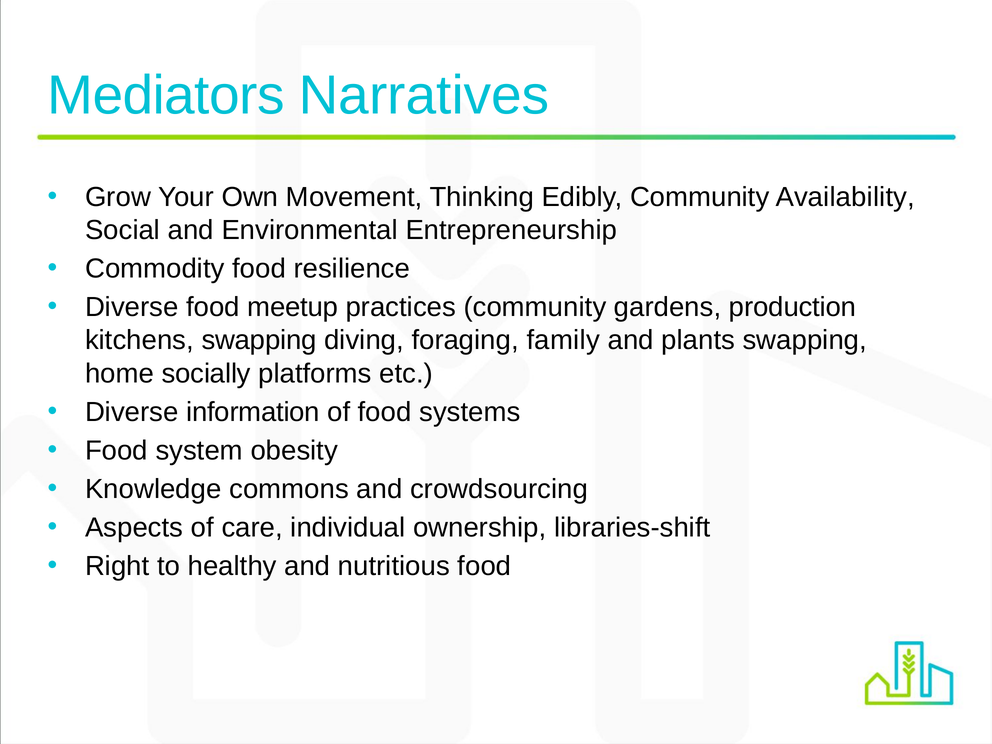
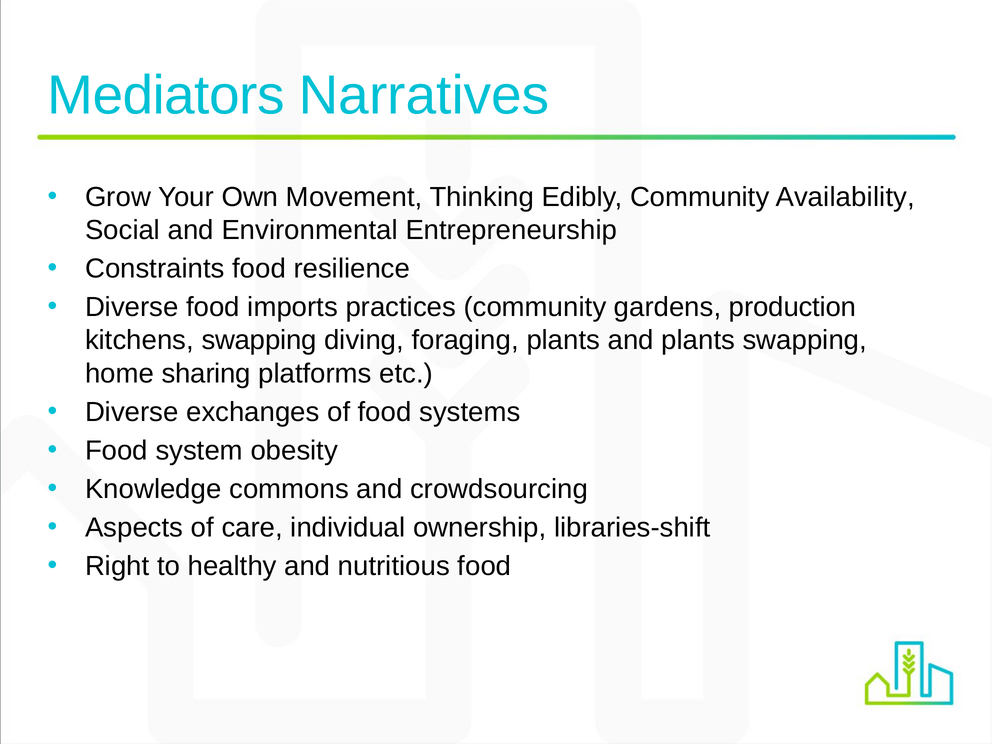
Commodity: Commodity -> Constraints
meetup: meetup -> imports
foraging family: family -> plants
socially: socially -> sharing
information: information -> exchanges
